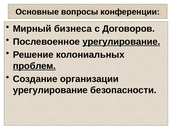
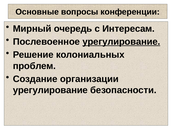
бизнеса: бизнеса -> очередь
Договоров: Договоров -> Интересам
проблем underline: present -> none
